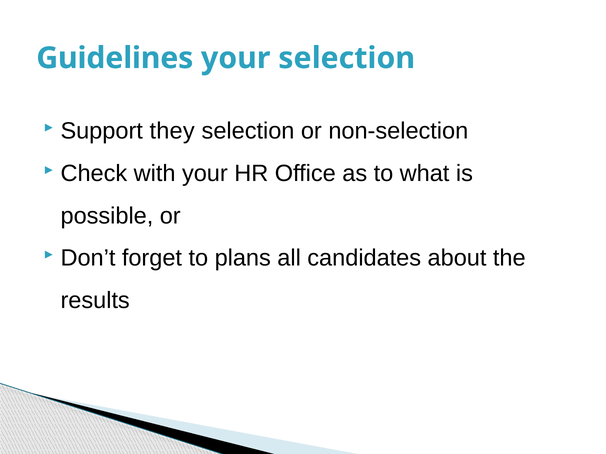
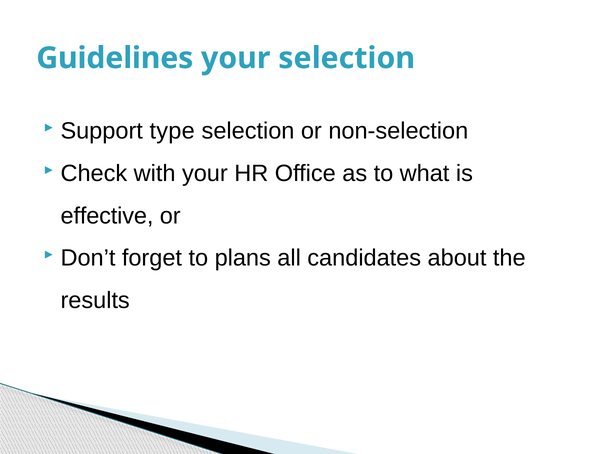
they: they -> type
possible: possible -> effective
